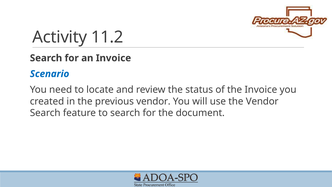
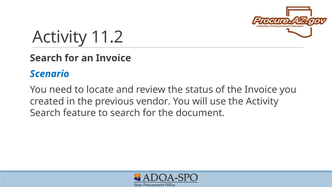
the Vendor: Vendor -> Activity
